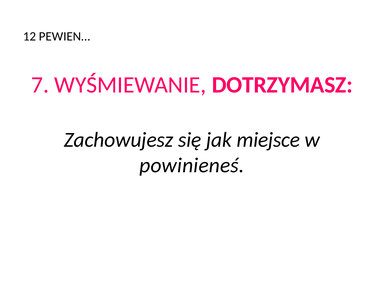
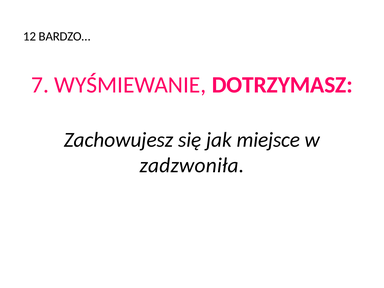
PEWIEN…: PEWIEN… -> BARDZO…
powinieneś: powinieneś -> zadzwoniła
